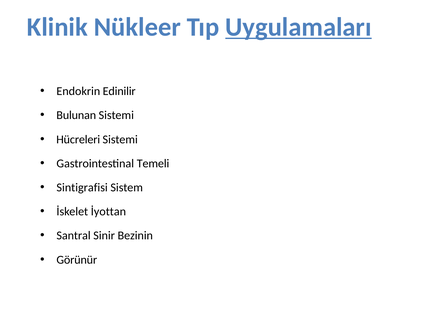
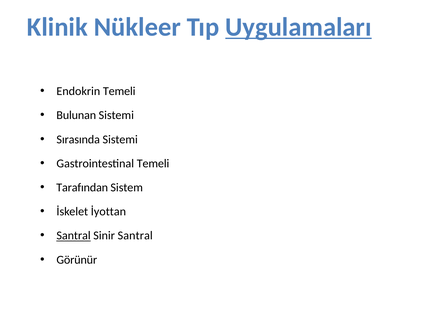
Endokrin Edinilir: Edinilir -> Temeli
Hücreleri: Hücreleri -> Sırasında
Sintigrafisi: Sintigrafisi -> Tarafından
Santral at (74, 236) underline: none -> present
Sinir Bezinin: Bezinin -> Santral
